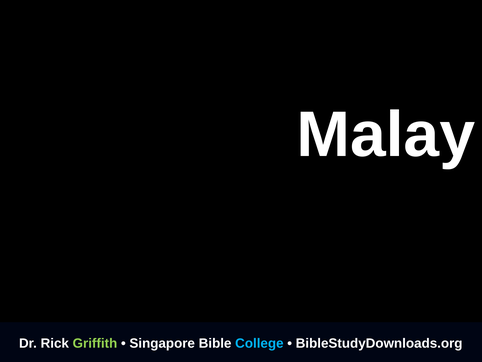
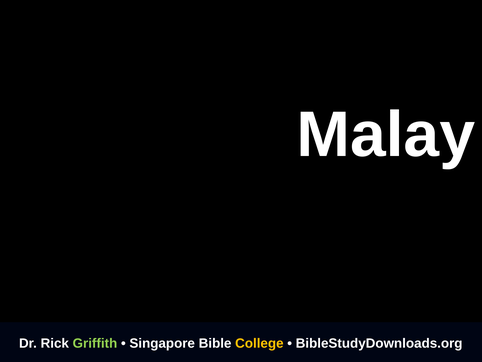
College colour: light blue -> yellow
